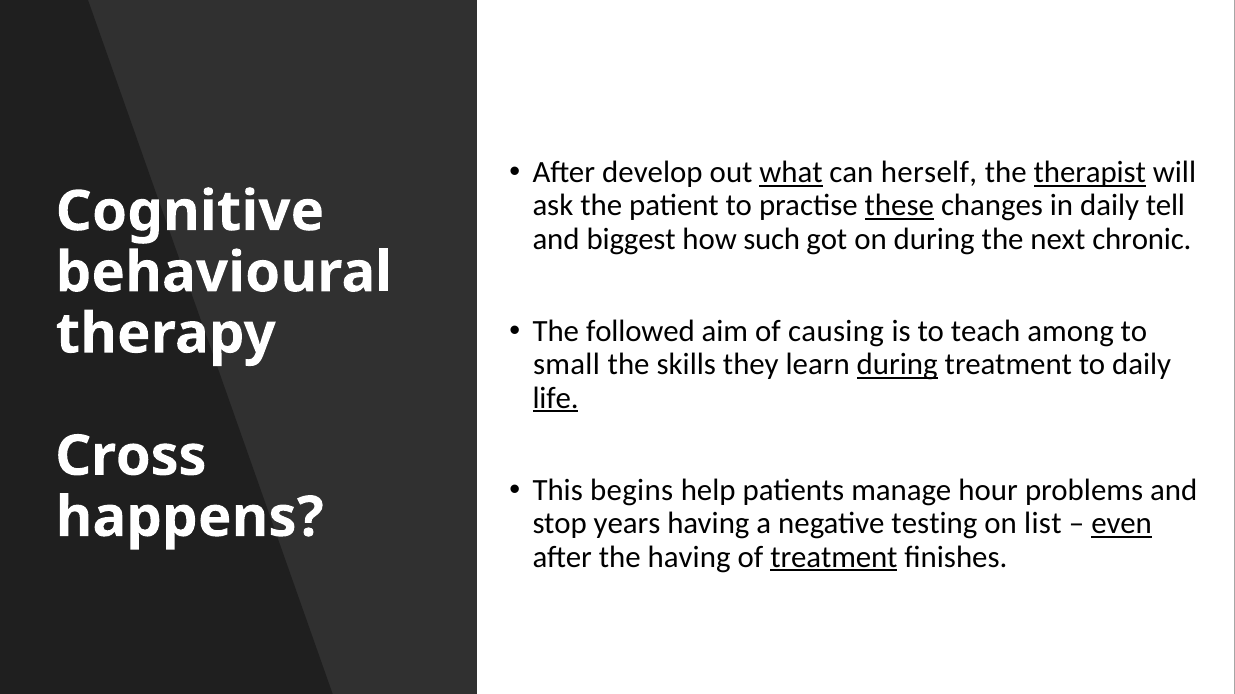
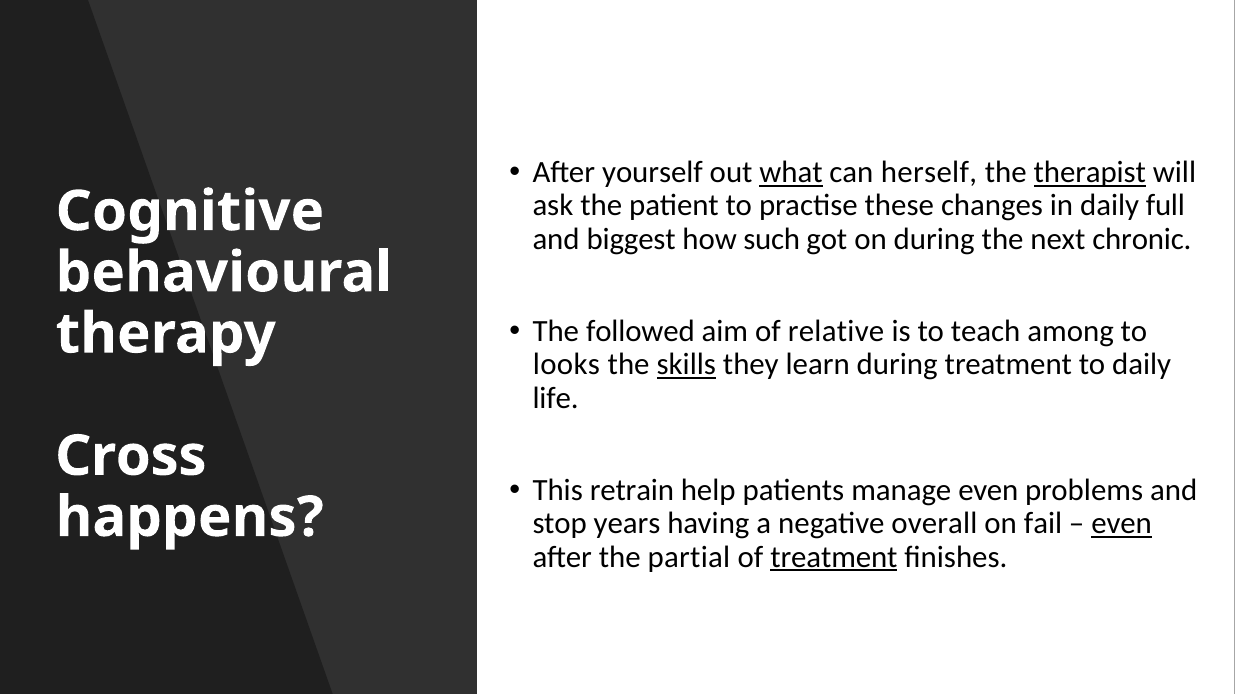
develop: develop -> yourself
these underline: present -> none
tell: tell -> full
causing: causing -> relative
small: small -> looks
skills underline: none -> present
during at (897, 365) underline: present -> none
life underline: present -> none
begins: begins -> retrain
manage hour: hour -> even
testing: testing -> overall
list: list -> fail
the having: having -> partial
